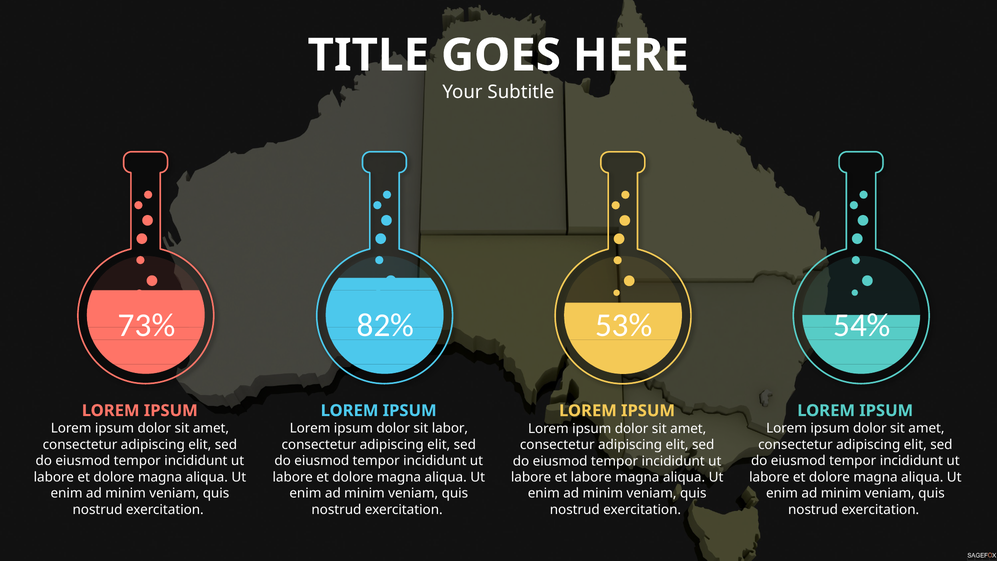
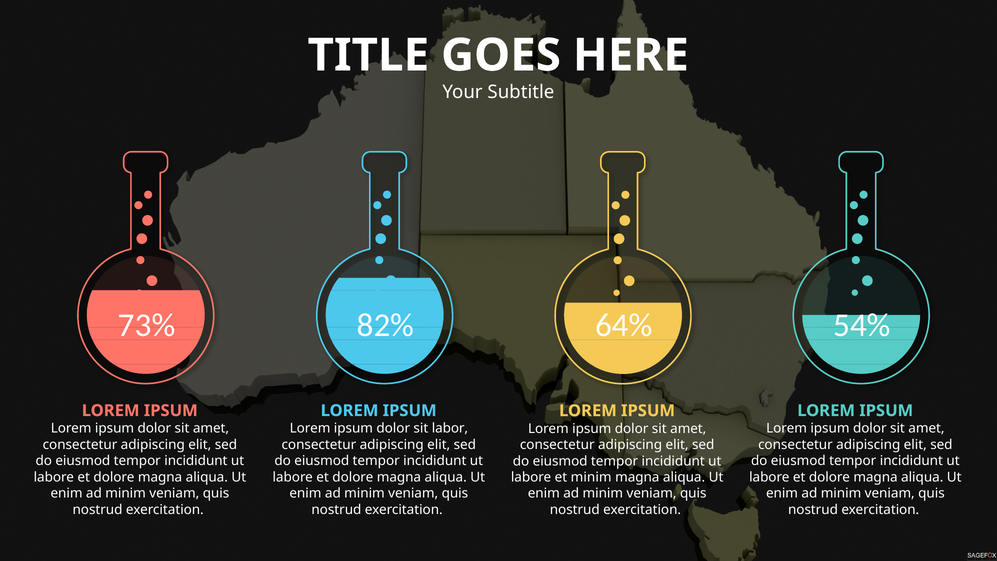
53%: 53% -> 64%
et labore: labore -> minim
